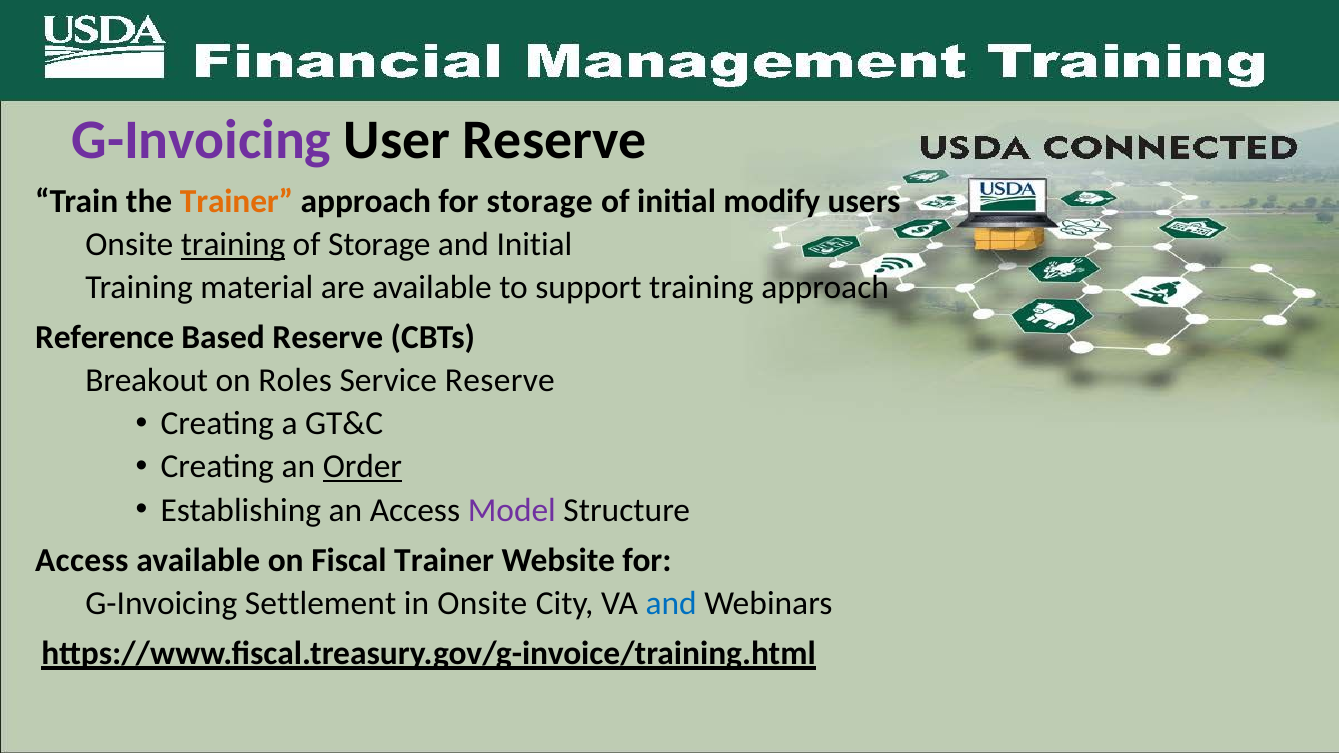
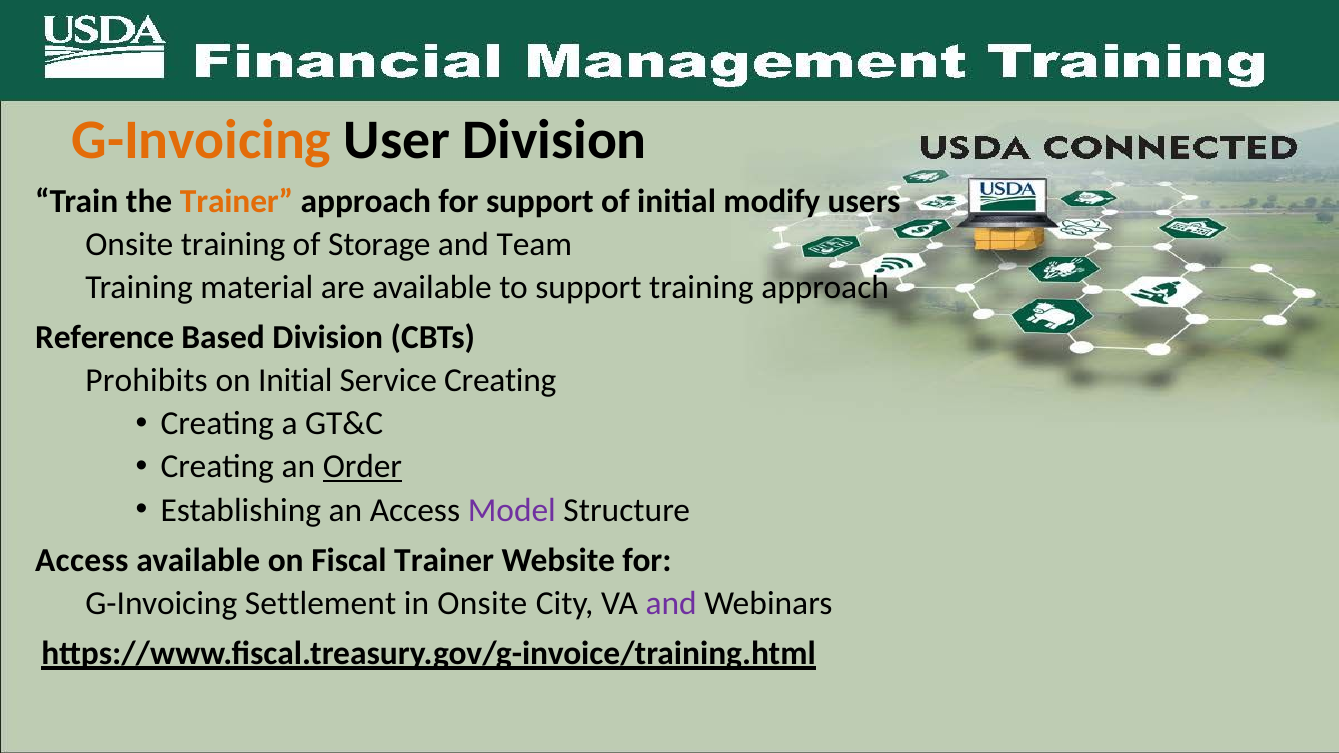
G-Invoicing at (202, 140) colour: purple -> orange
User Reserve: Reserve -> Division
for storage: storage -> support
training at (233, 245) underline: present -> none
and Initial: Initial -> Team
Based Reserve: Reserve -> Division
Breakout: Breakout -> Prohibits
on Roles: Roles -> Initial
Service Reserve: Reserve -> Creating
and at (671, 603) colour: blue -> purple
